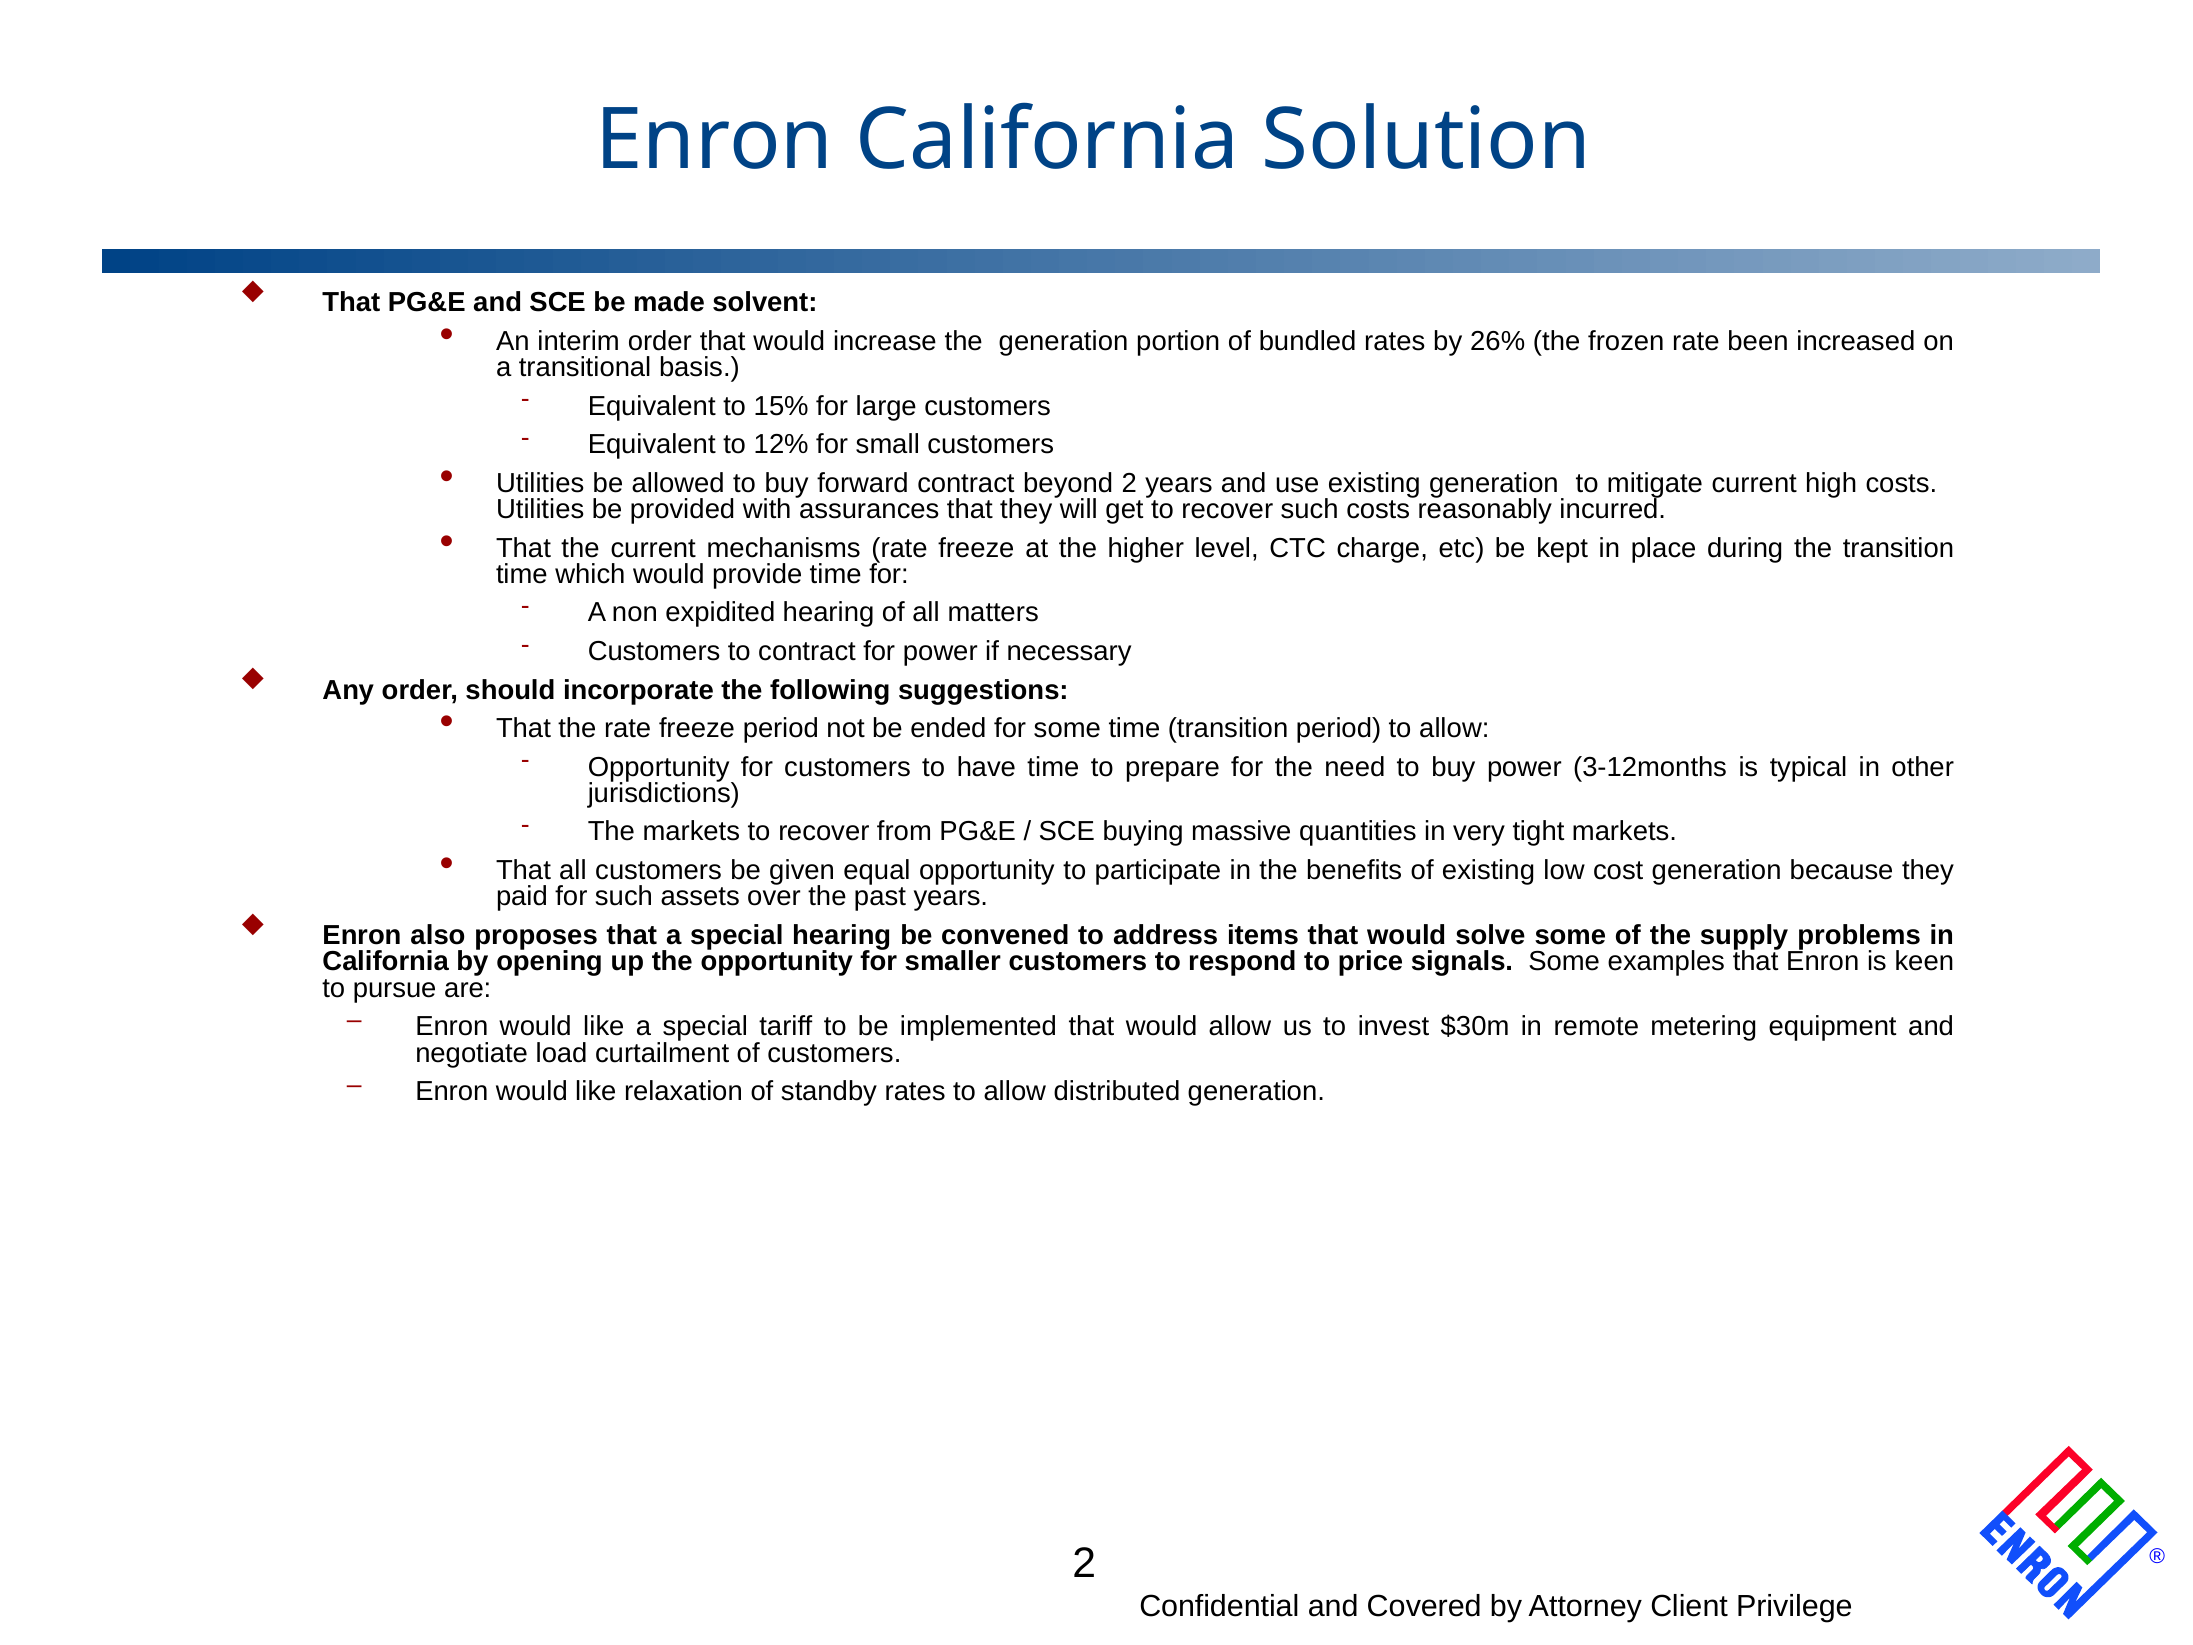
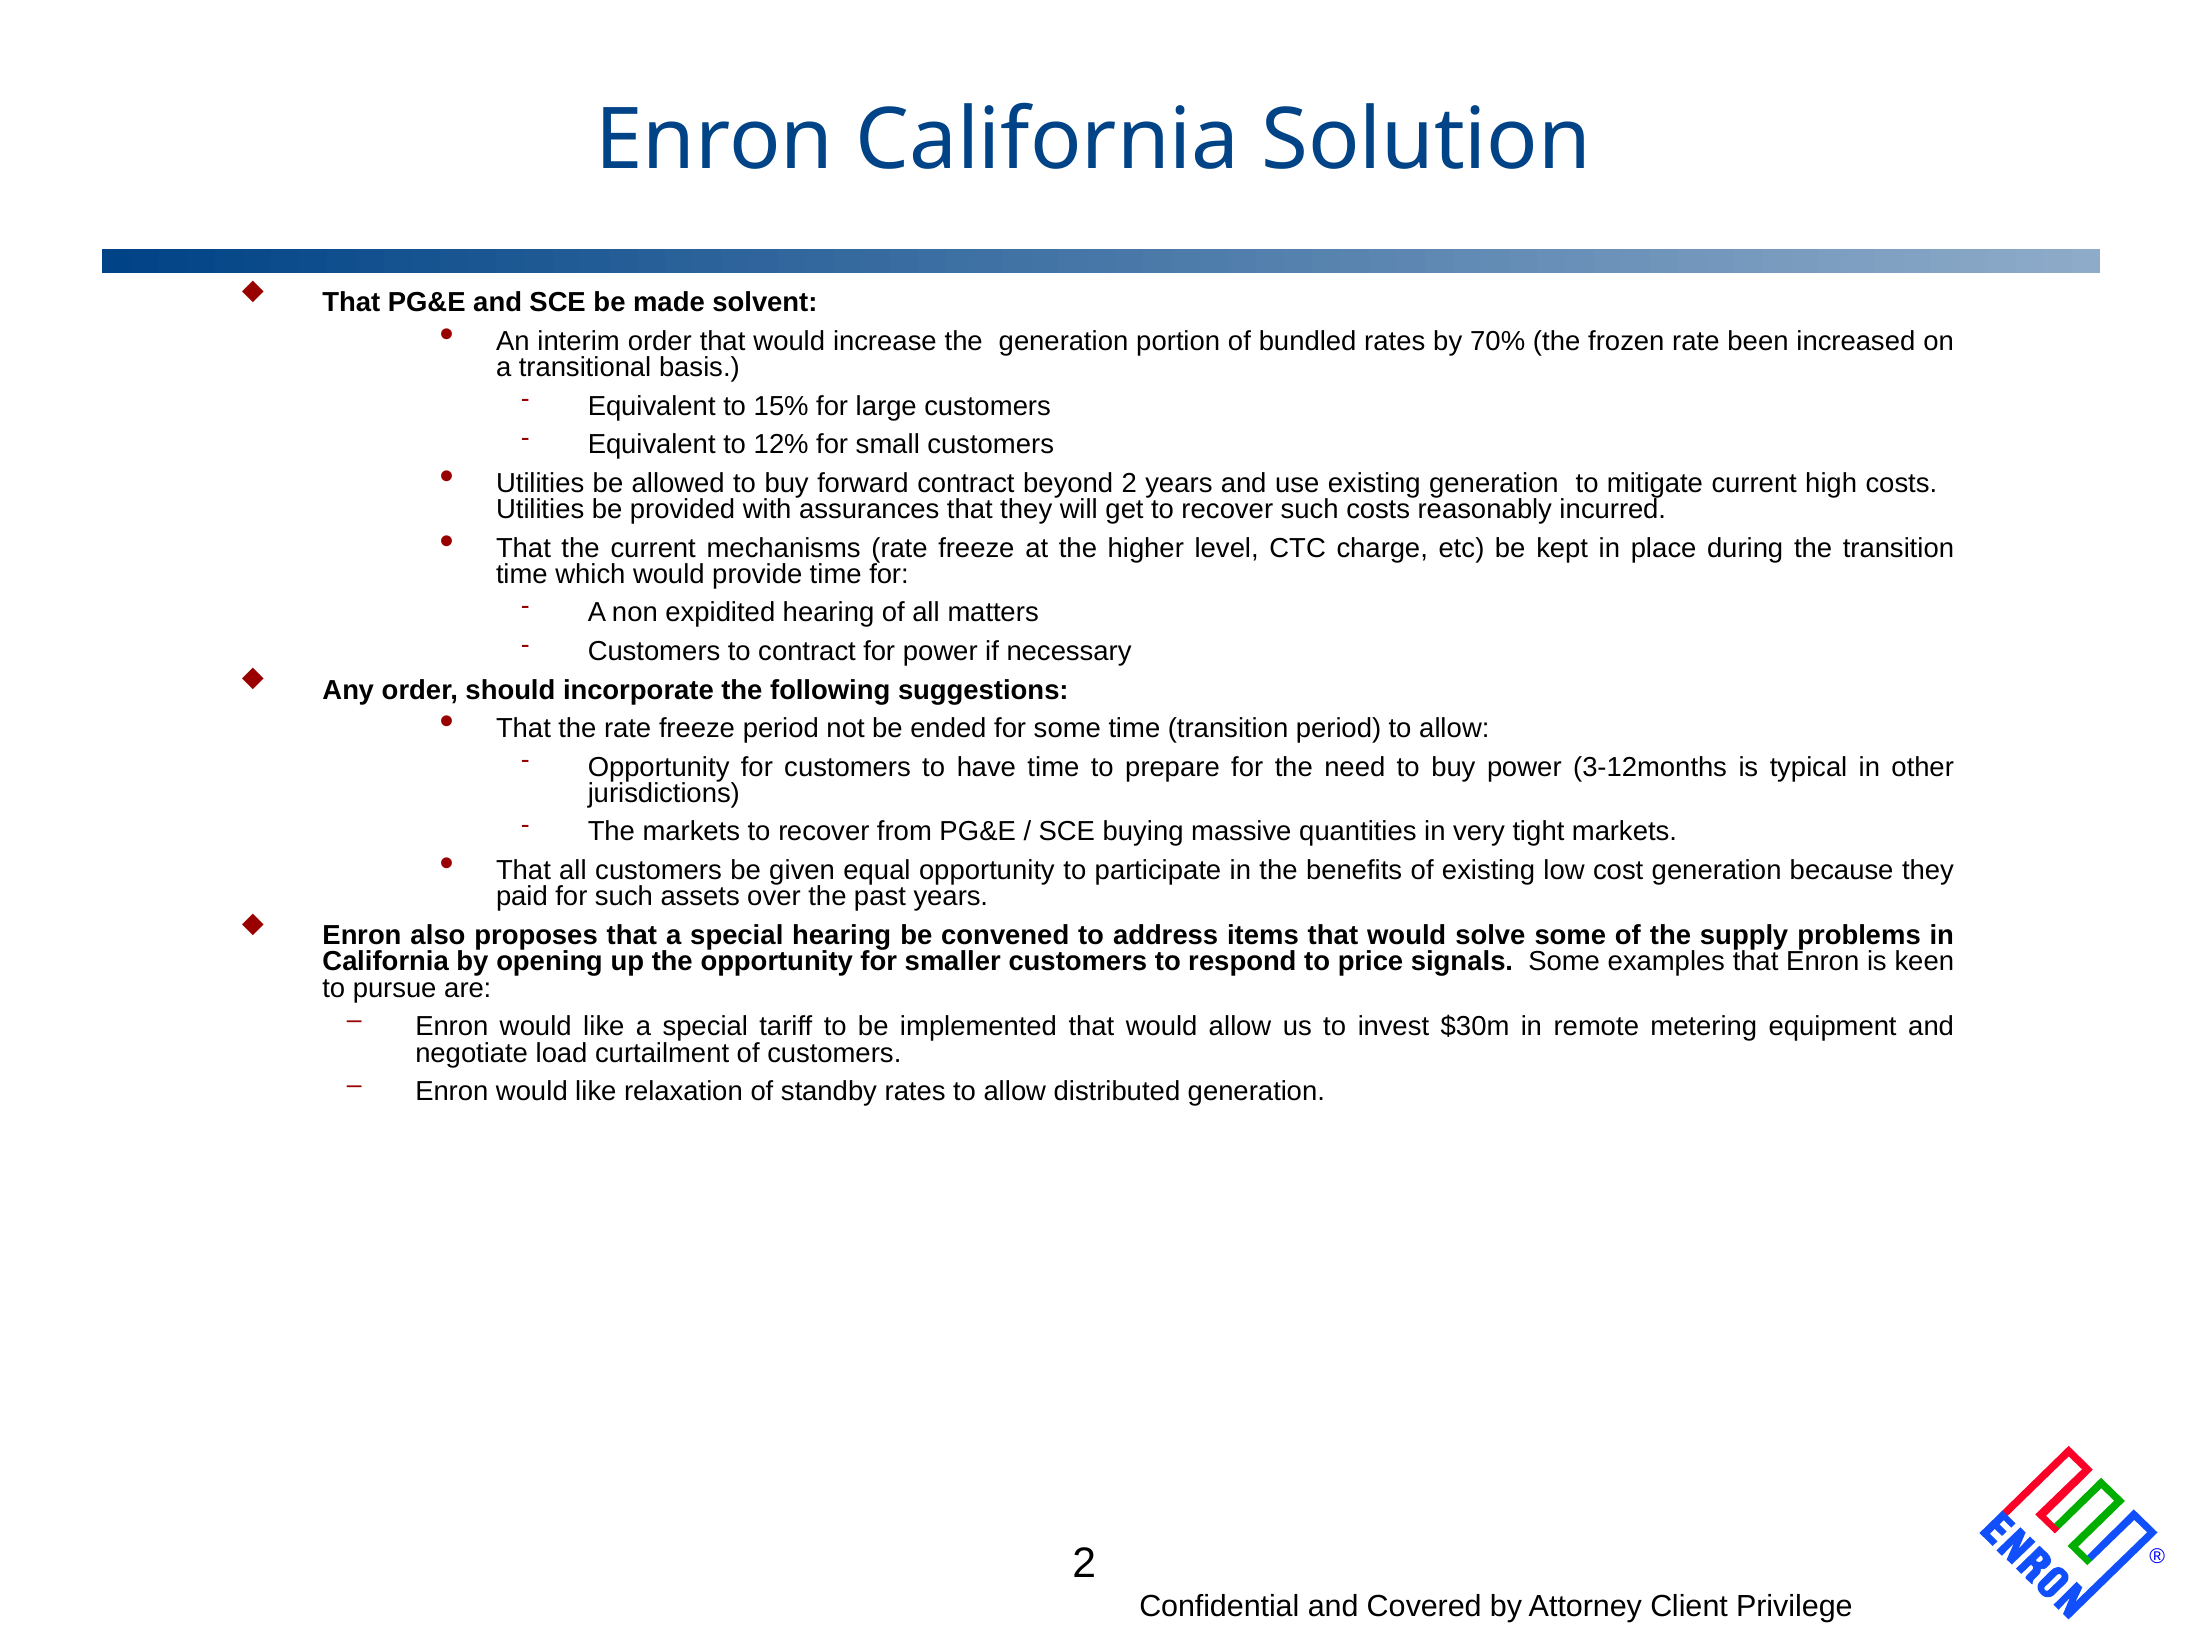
26%: 26% -> 70%
